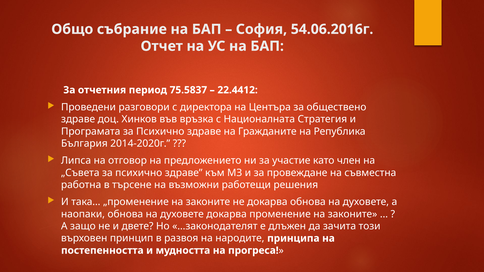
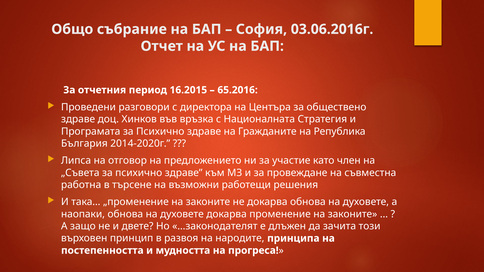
54.06.2016г: 54.06.2016г -> 03.06.2016г
75.5837: 75.5837 -> 16.2015
22.4412: 22.4412 -> 65.2016
